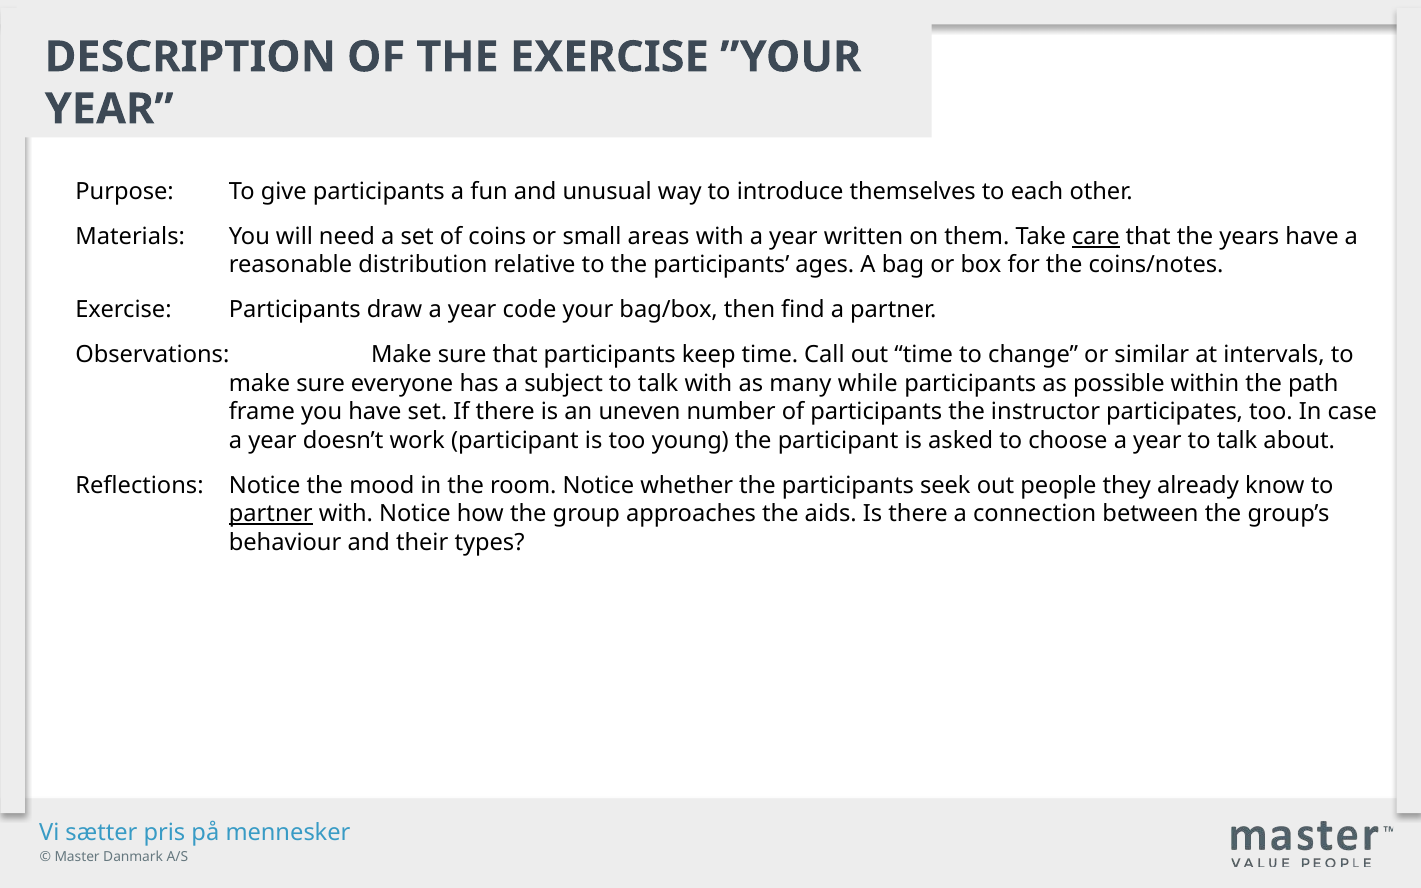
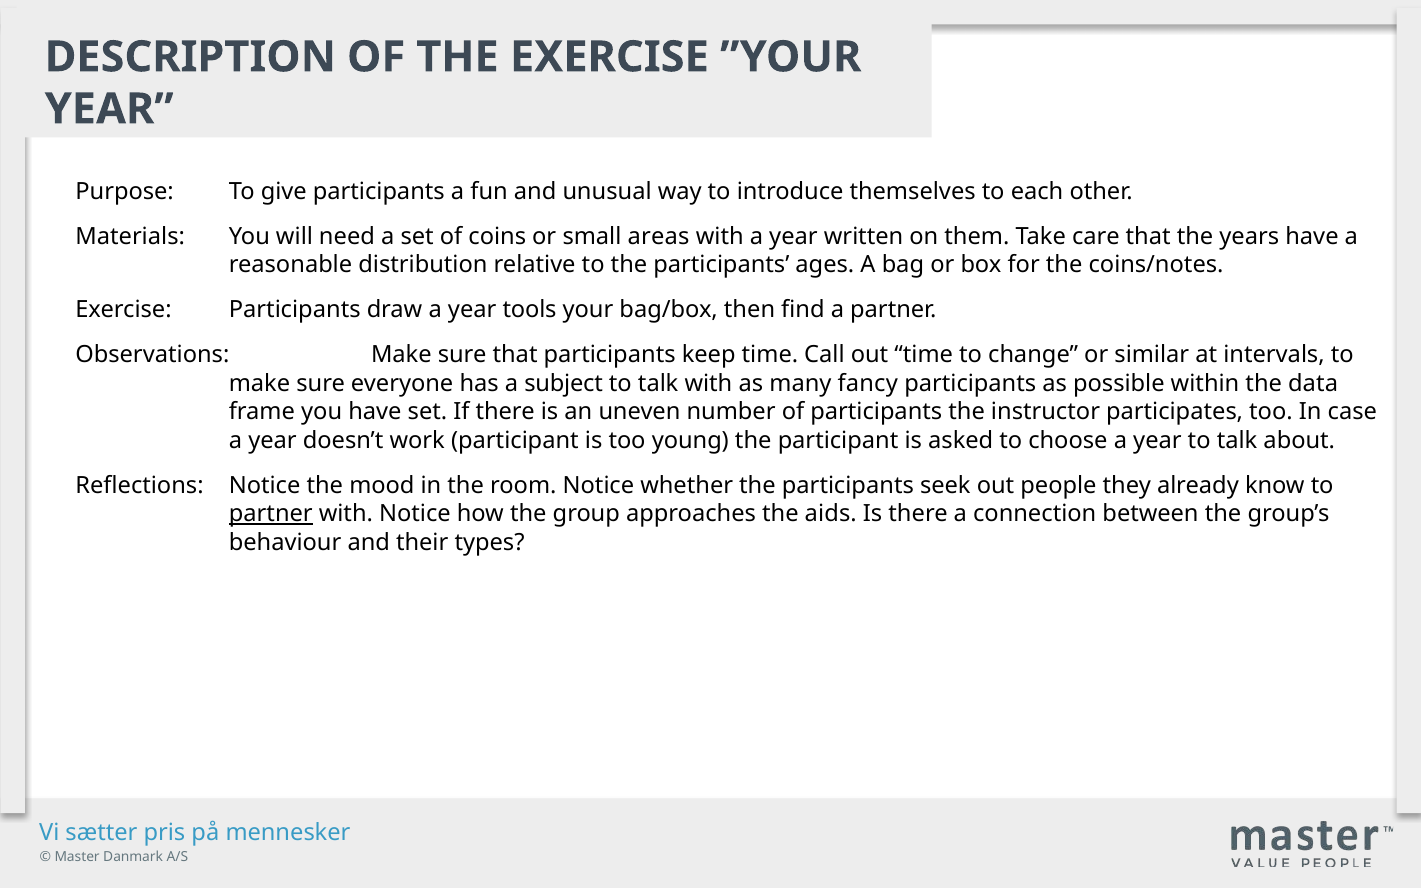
care underline: present -> none
code: code -> tools
while: while -> fancy
path: path -> data
